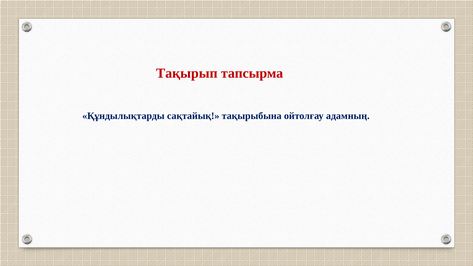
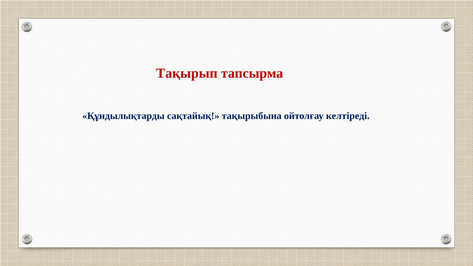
адамның: адамның -> келтіреді
